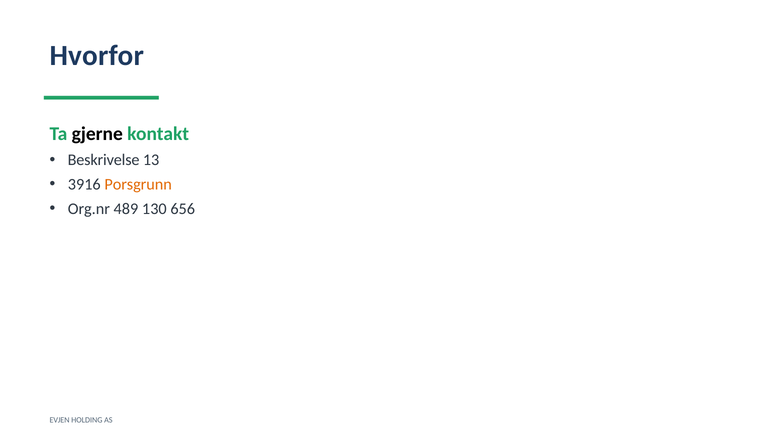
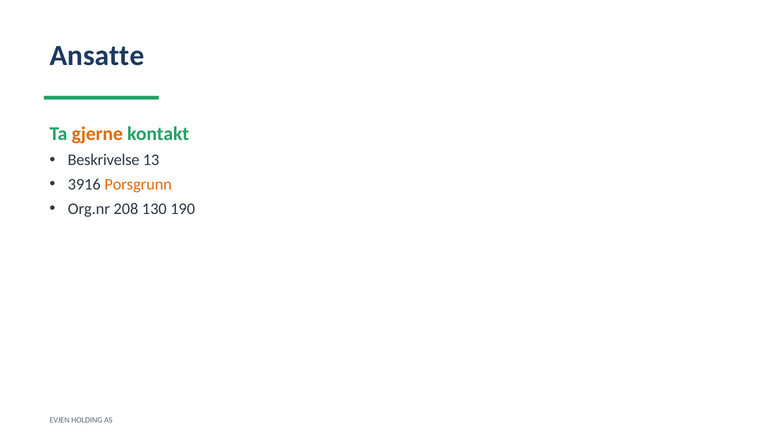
Hvorfor: Hvorfor -> Ansatte
gjerne colour: black -> orange
489: 489 -> 208
656: 656 -> 190
